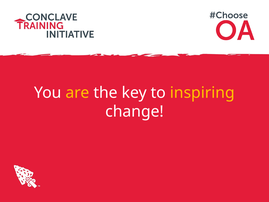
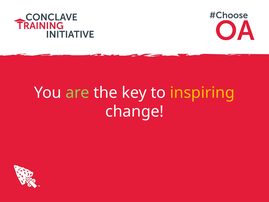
are colour: yellow -> light green
